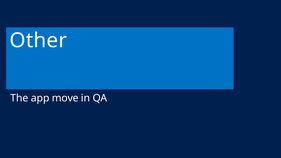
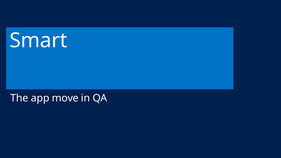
Other: Other -> Smart
